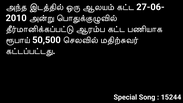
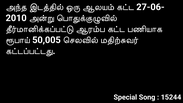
50,500: 50,500 -> 50,005
